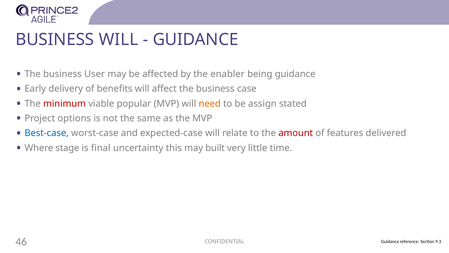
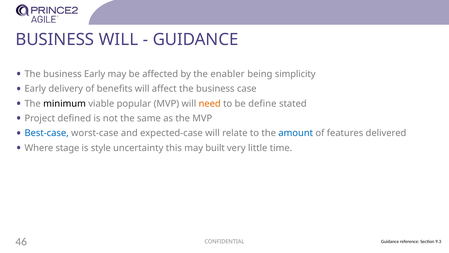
business User: User -> Early
being guidance: guidance -> simplicity
minimum colour: red -> black
assign: assign -> define
options: options -> defined
amount colour: red -> blue
final: final -> style
